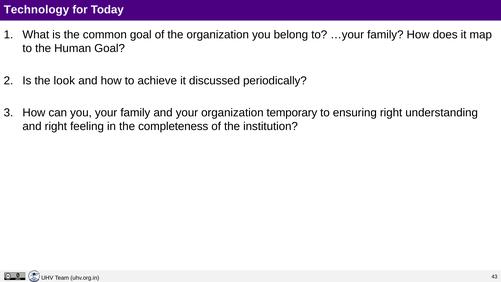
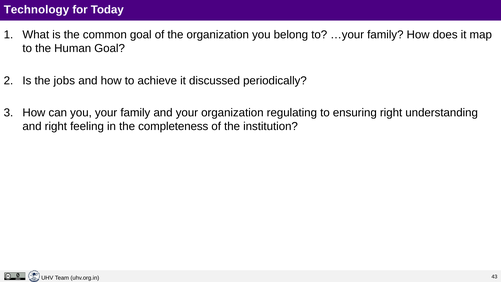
look: look -> jobs
temporary: temporary -> regulating
